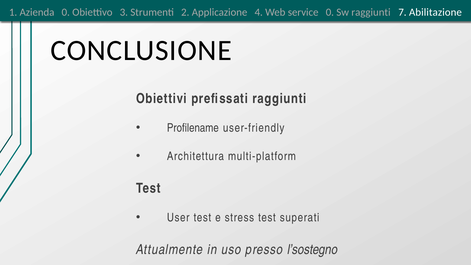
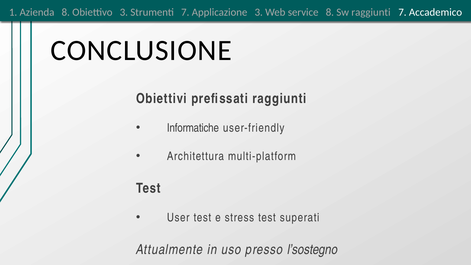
Azienda 0: 0 -> 8
Strumenti 2: 2 -> 7
Applicazione 4: 4 -> 3
service 0: 0 -> 8
Abilitazione: Abilitazione -> Accademico
Profilename: Profilename -> Informatiche
